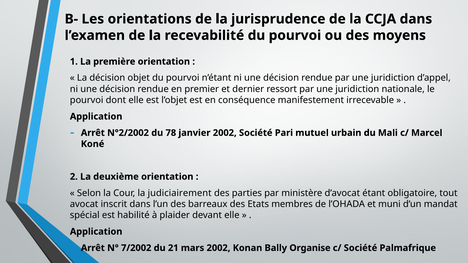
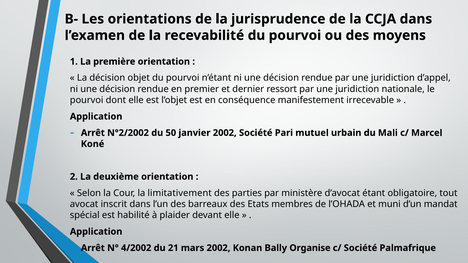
78: 78 -> 50
judiciairement: judiciairement -> limitativement
7/2002: 7/2002 -> 4/2002
